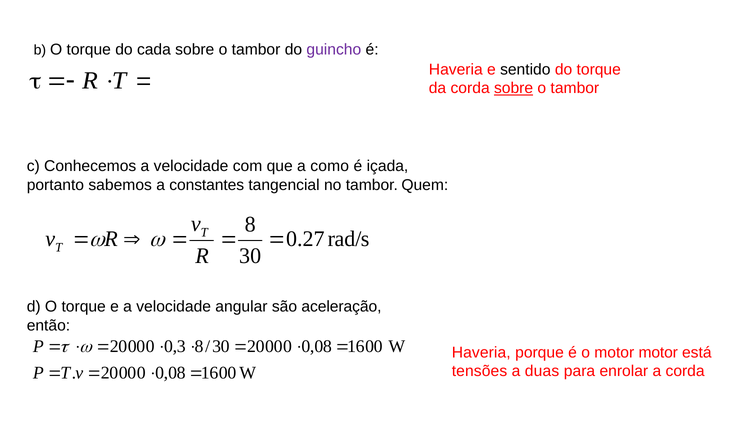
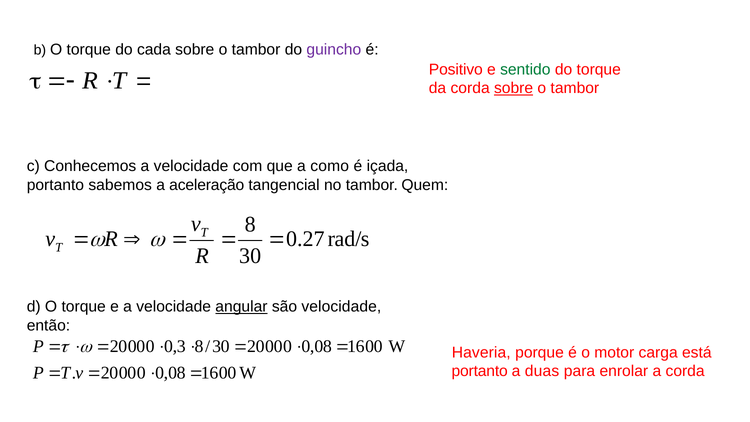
Haveria at (456, 69): Haveria -> Positivo
sentido colour: black -> green
constantes: constantes -> aceleração
angular underline: none -> present
são aceleração: aceleração -> velocidade
motor motor: motor -> carga
tensões at (480, 371): tensões -> portanto
